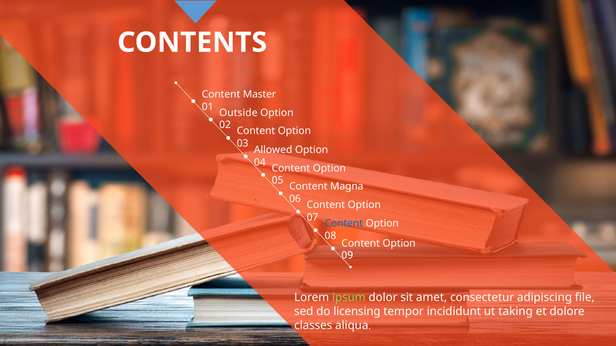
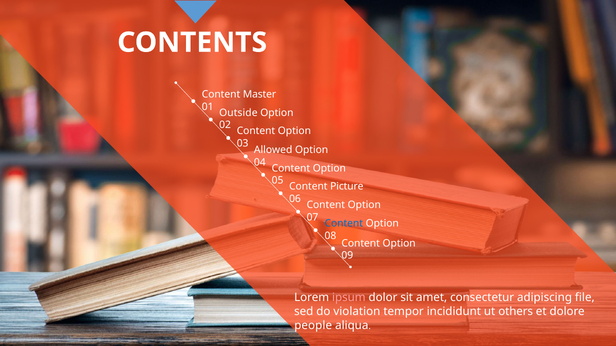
Magna: Magna -> Picture
ipsum colour: light green -> pink
licensing: licensing -> violation
taking: taking -> others
classes: classes -> people
